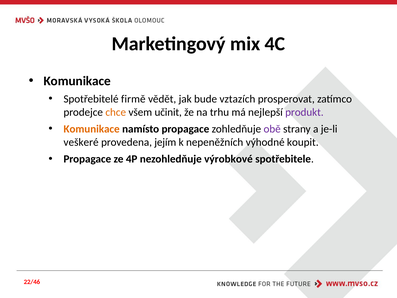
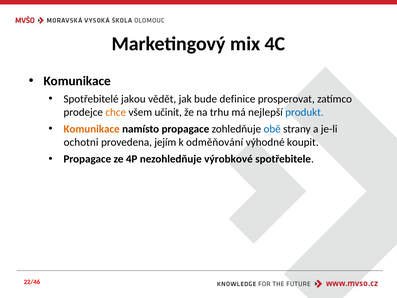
firmě: firmě -> jakou
vztazích: vztazích -> definice
produkt colour: purple -> blue
obě colour: purple -> blue
veškeré: veškeré -> ochotni
nepeněžních: nepeněžních -> odměňování
